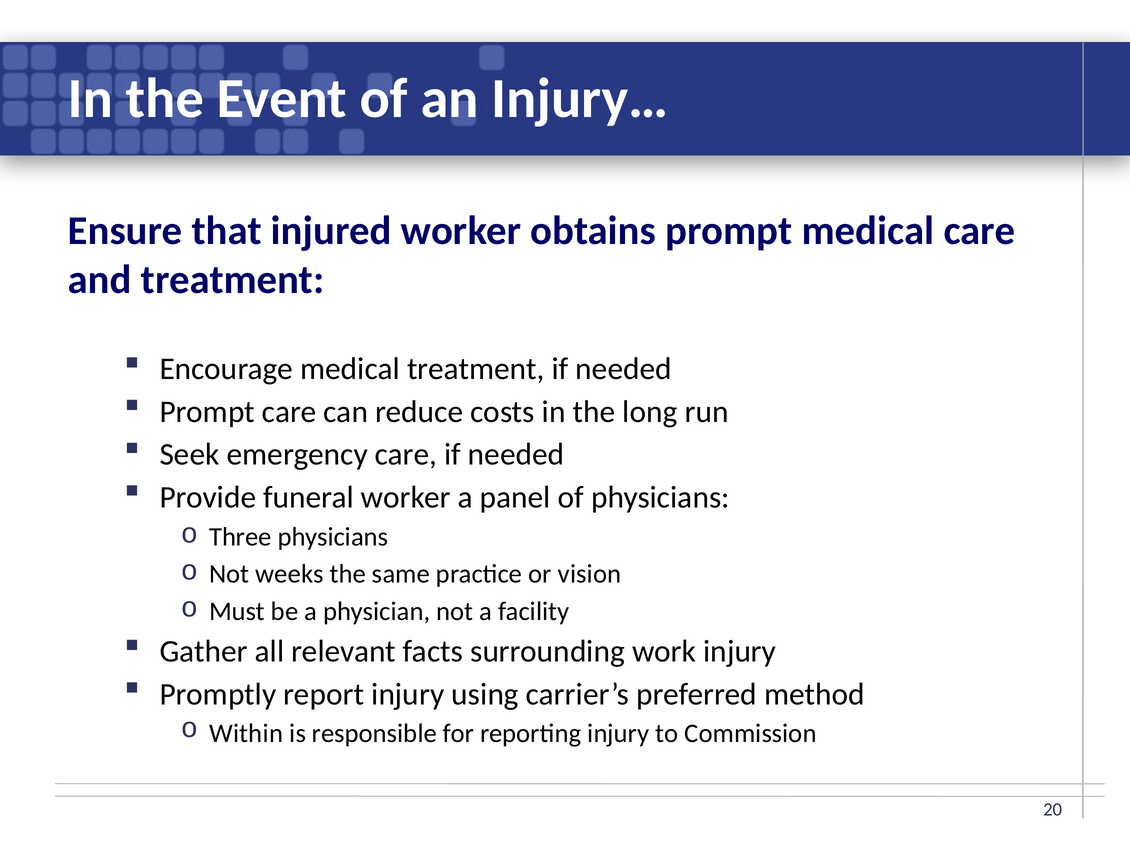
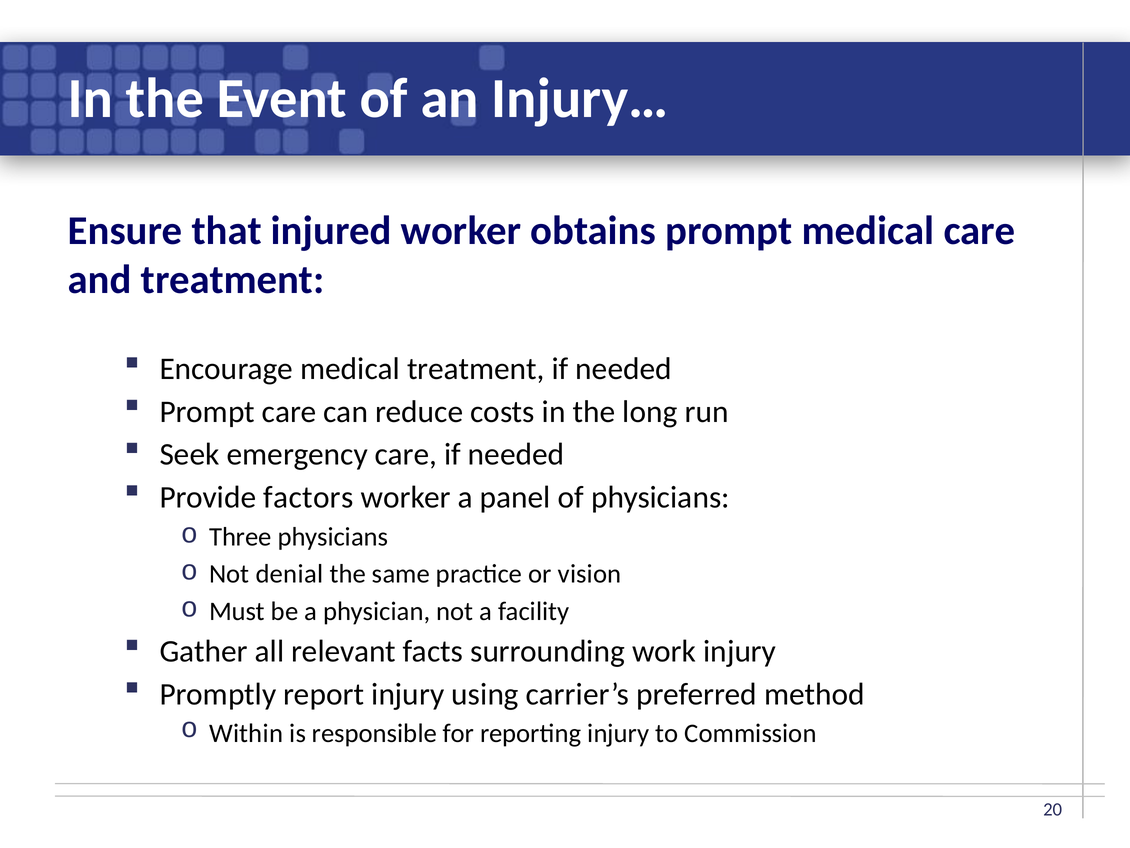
funeral: funeral -> factors
weeks: weeks -> denial
